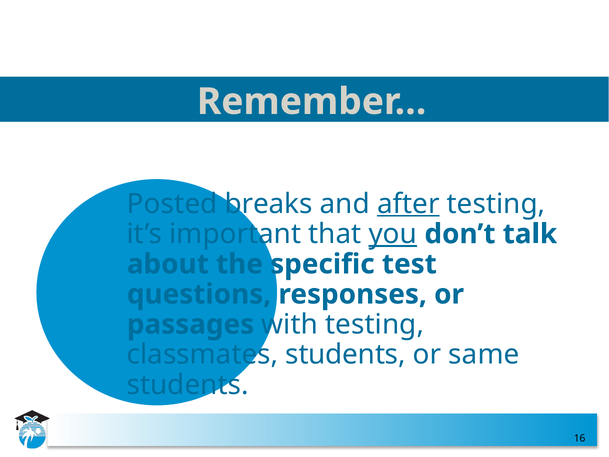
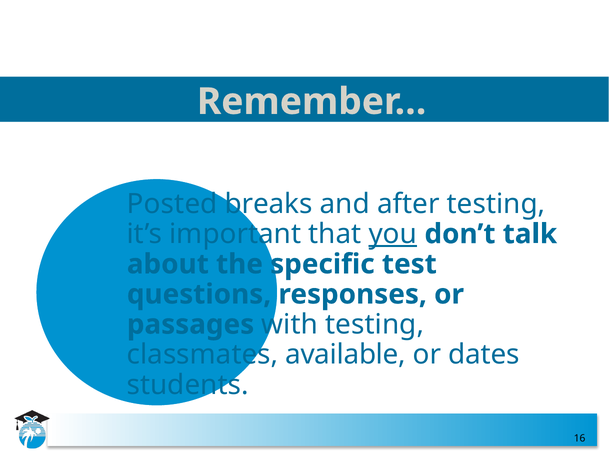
after underline: present -> none
classmates students: students -> available
same: same -> dates
